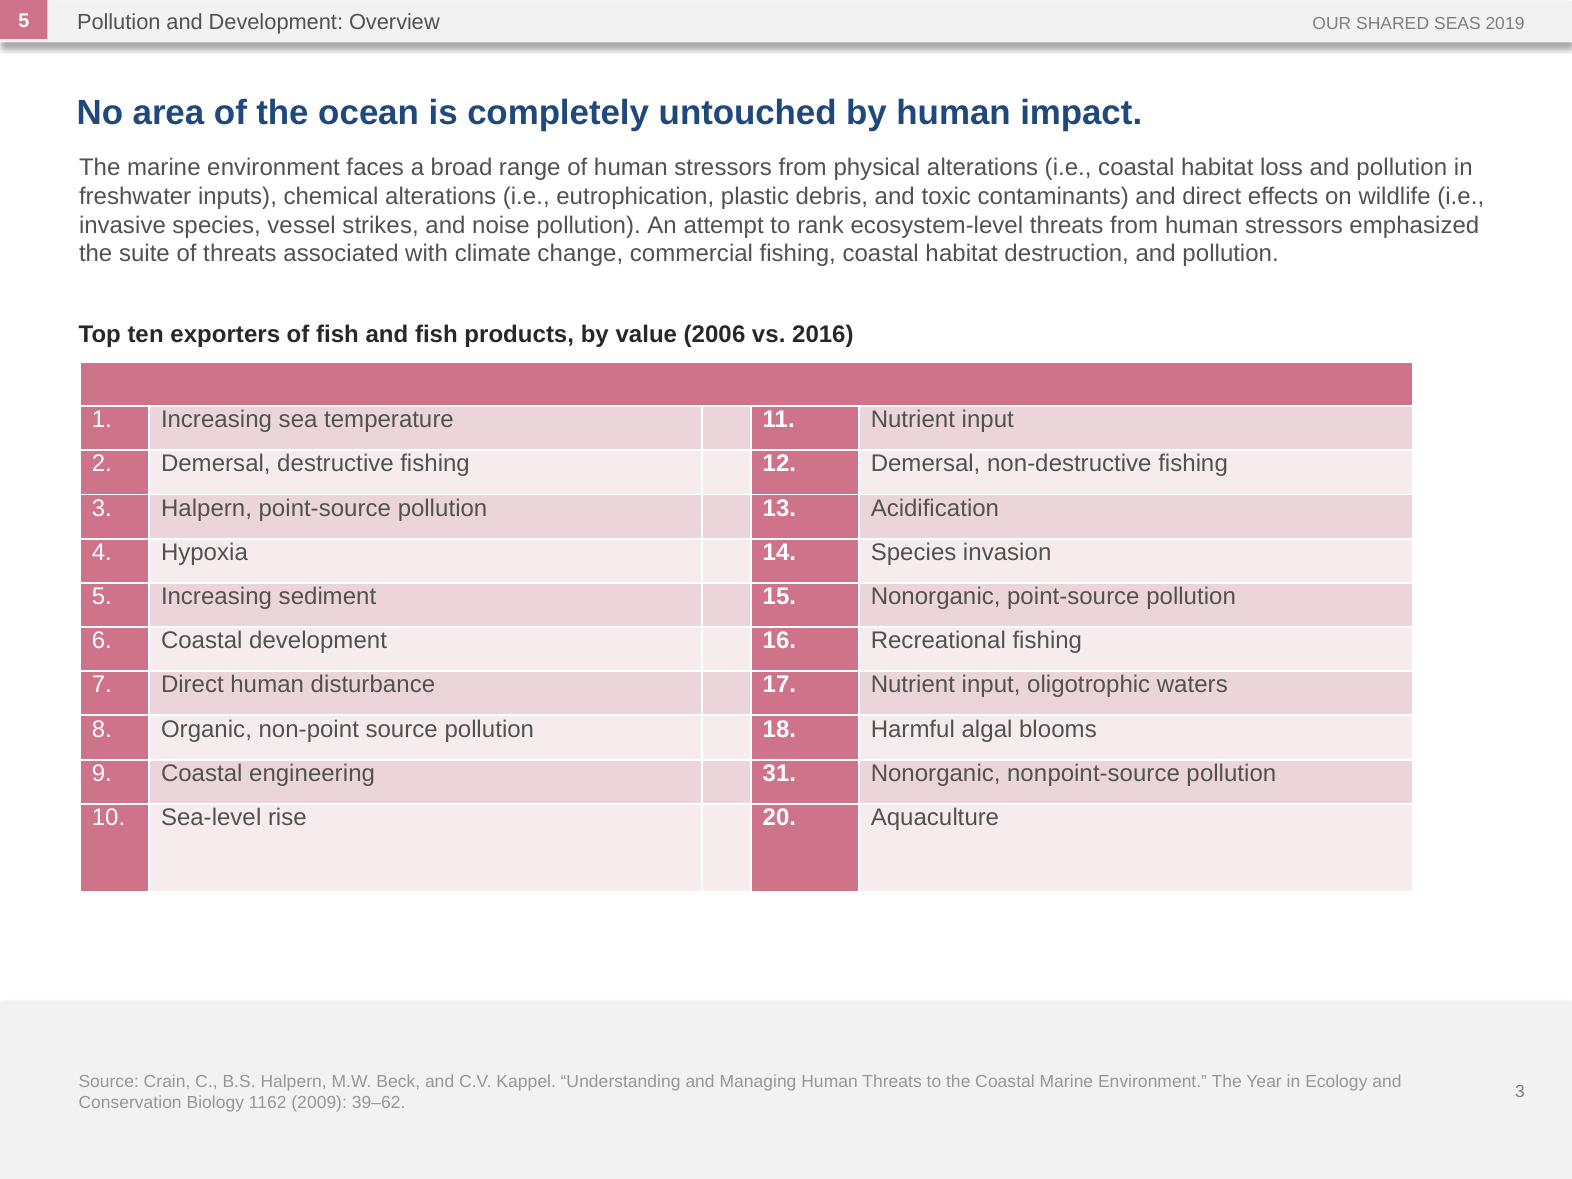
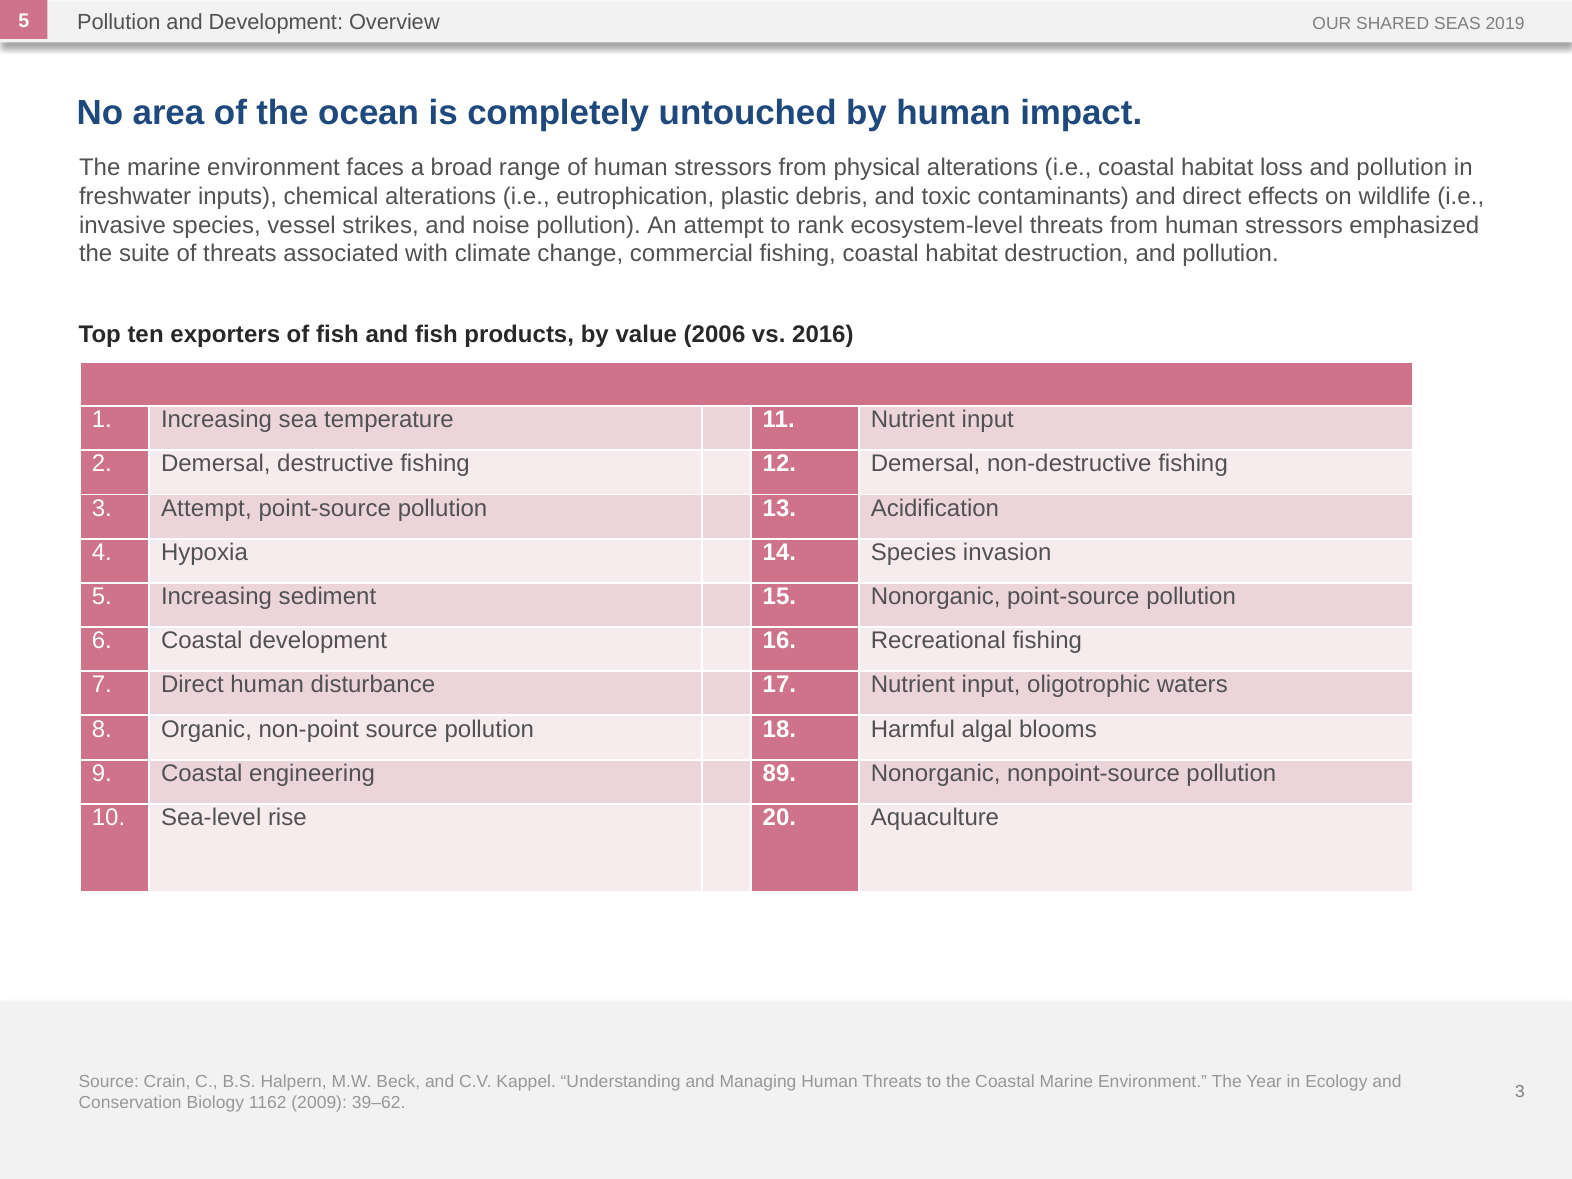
3 Halpern: Halpern -> Attempt
31: 31 -> 89
